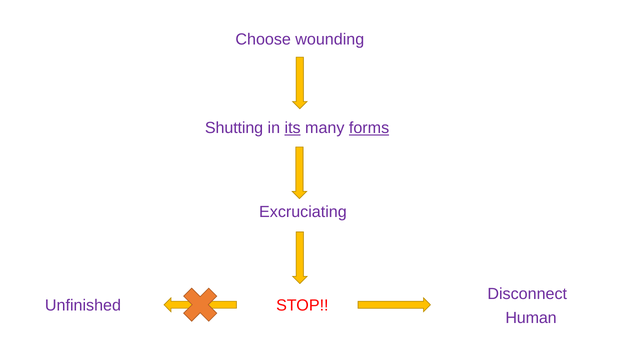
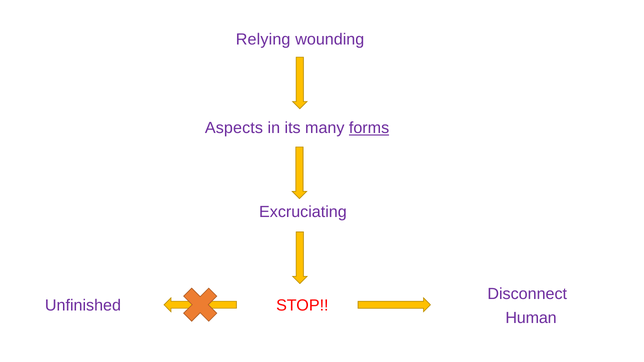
Choose: Choose -> Relying
Shutting: Shutting -> Aspects
its underline: present -> none
